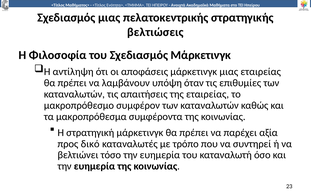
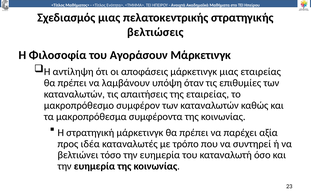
του Σχεδιασμός: Σχεδιασμός -> Αγοράσουν
δικό: δικό -> ιδέα
